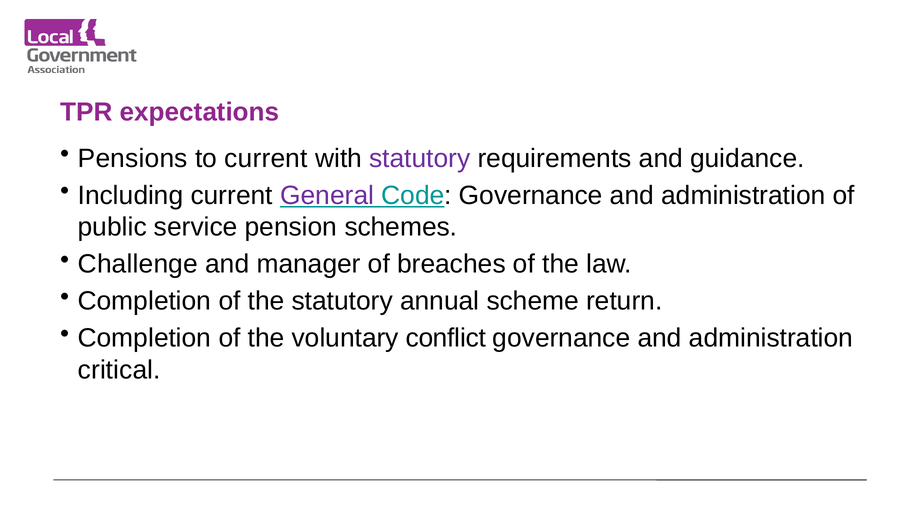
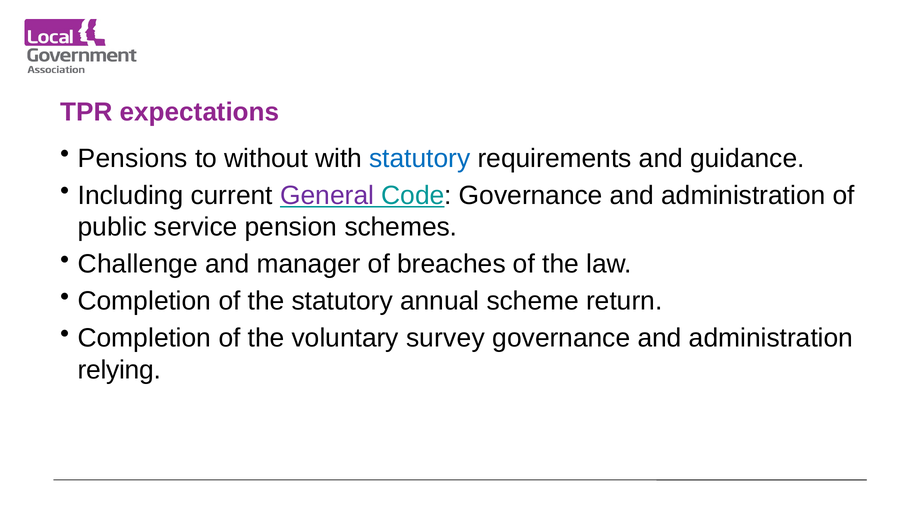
to current: current -> without
statutory at (420, 158) colour: purple -> blue
conflict: conflict -> survey
critical: critical -> relying
